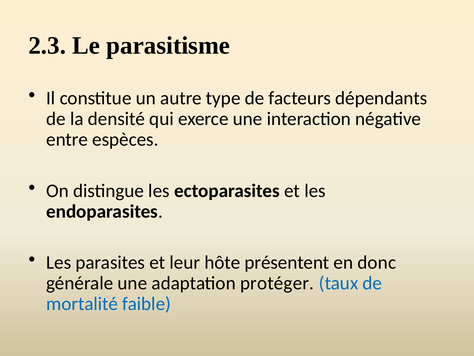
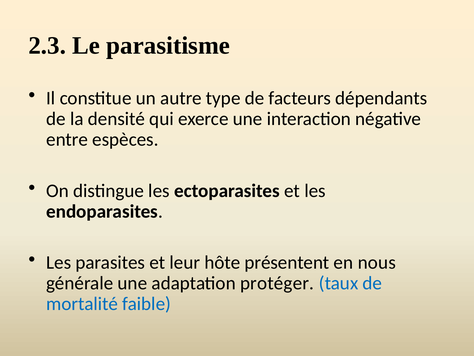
donc: donc -> nous
